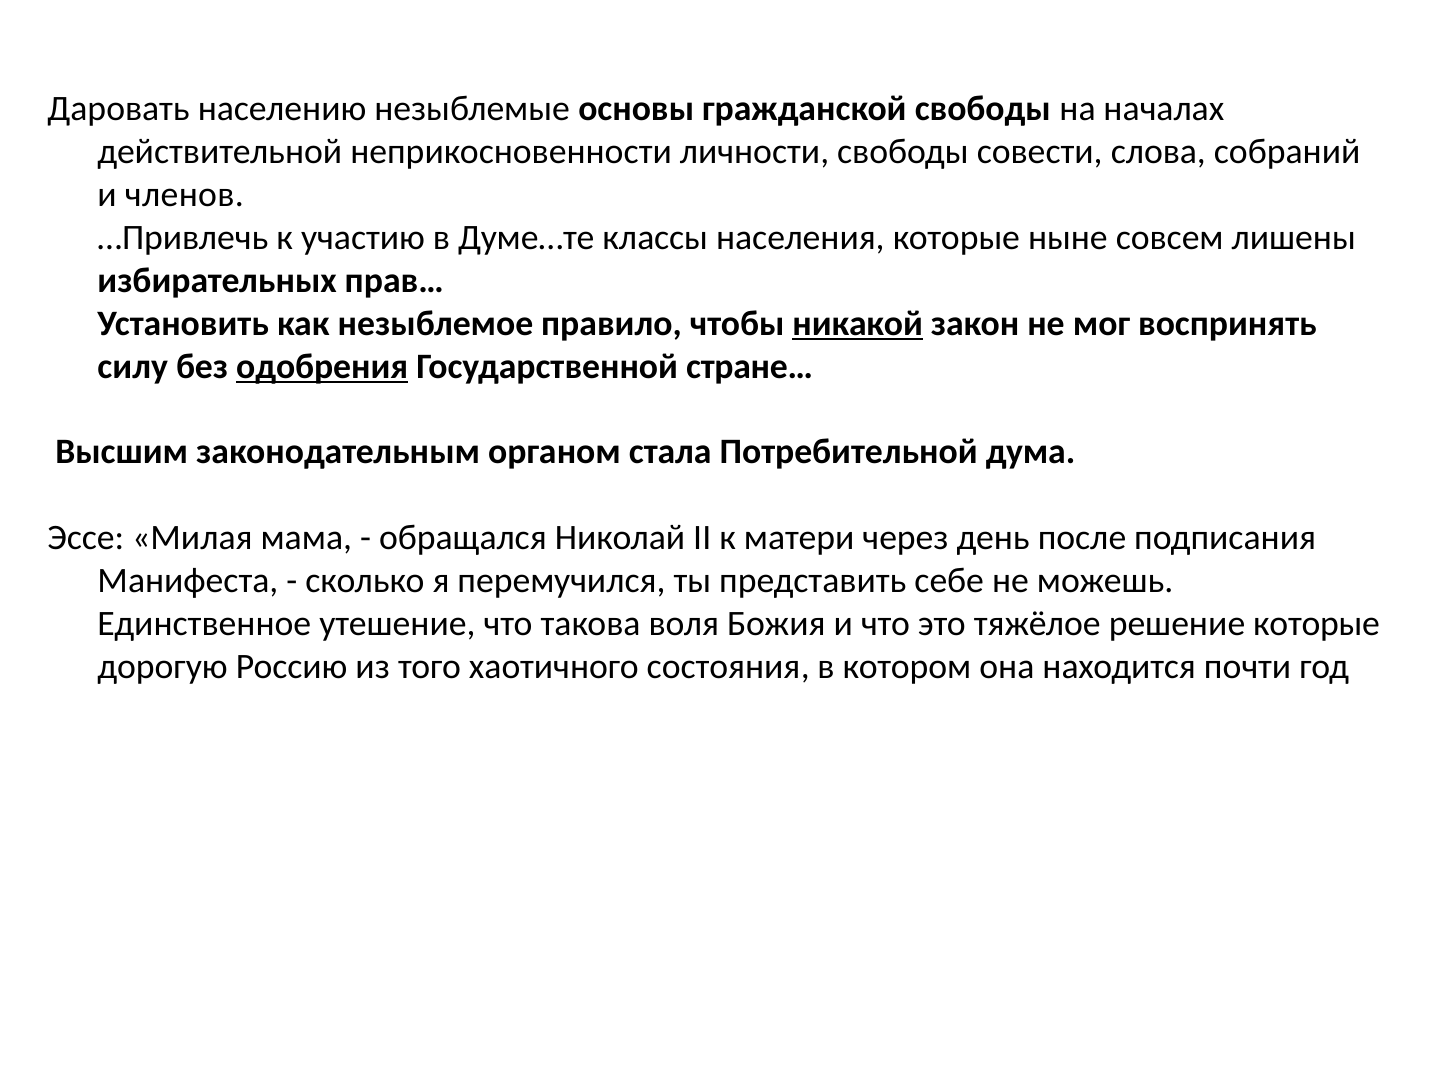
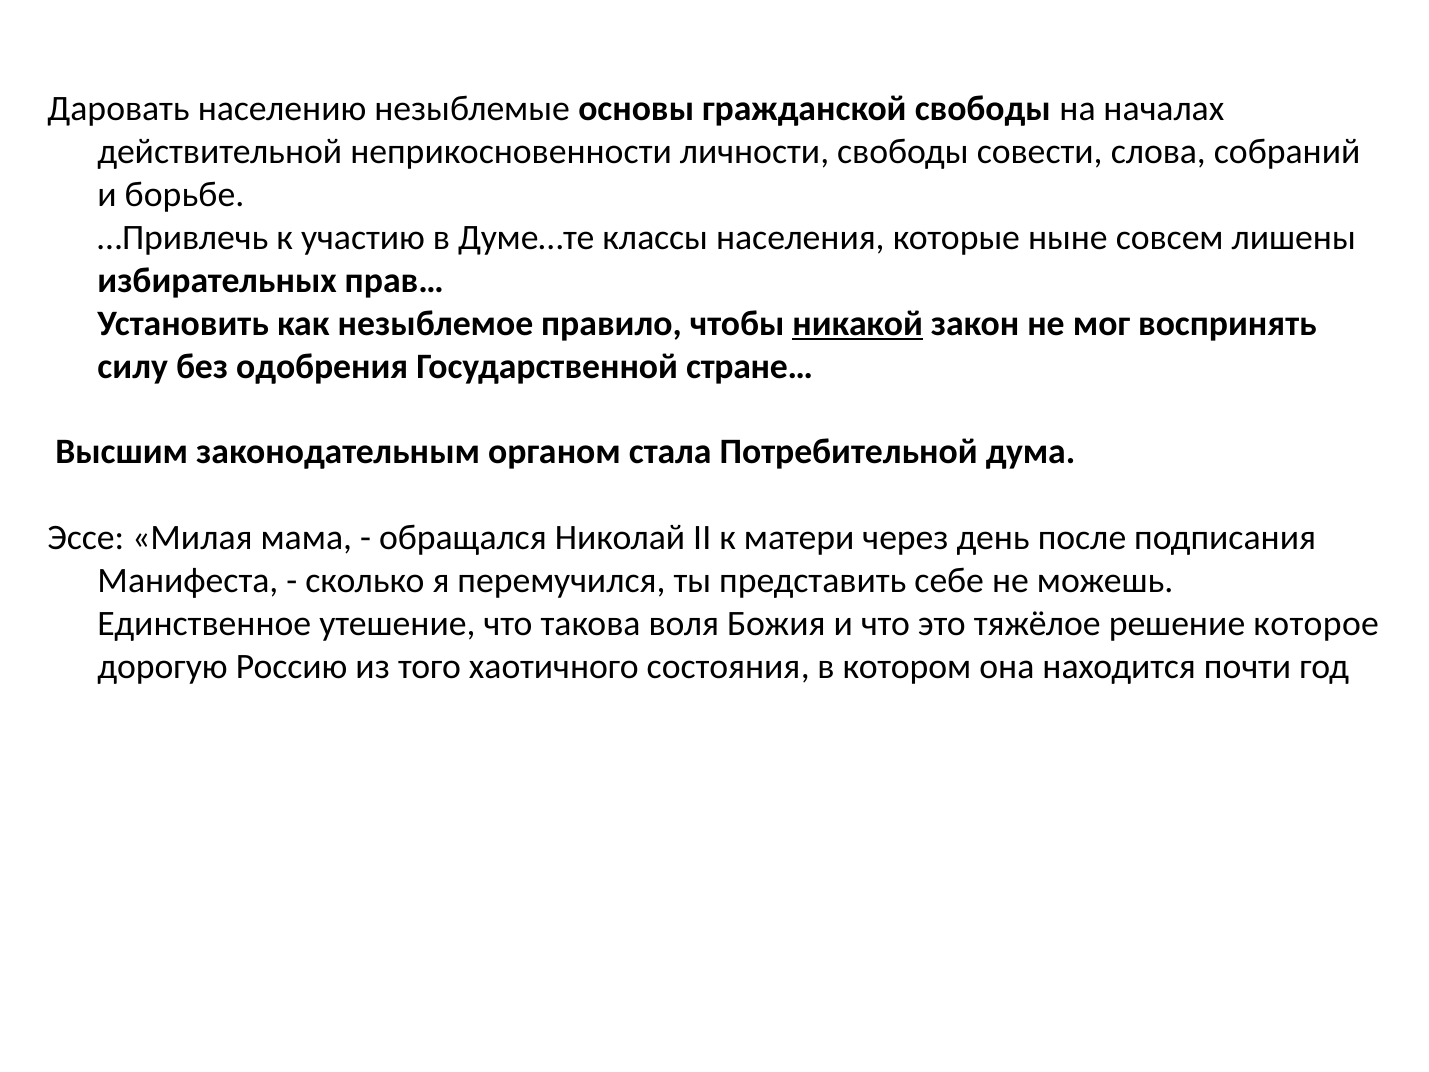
членов: членов -> борьбе
одобрения underline: present -> none
решение которые: которые -> которое
